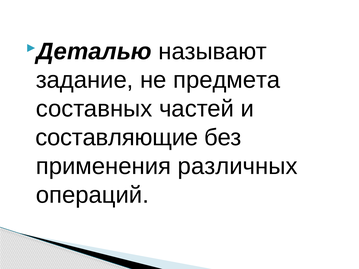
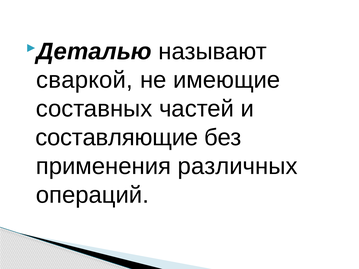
задание: задание -> сваркой
предмета: предмета -> имеющие
